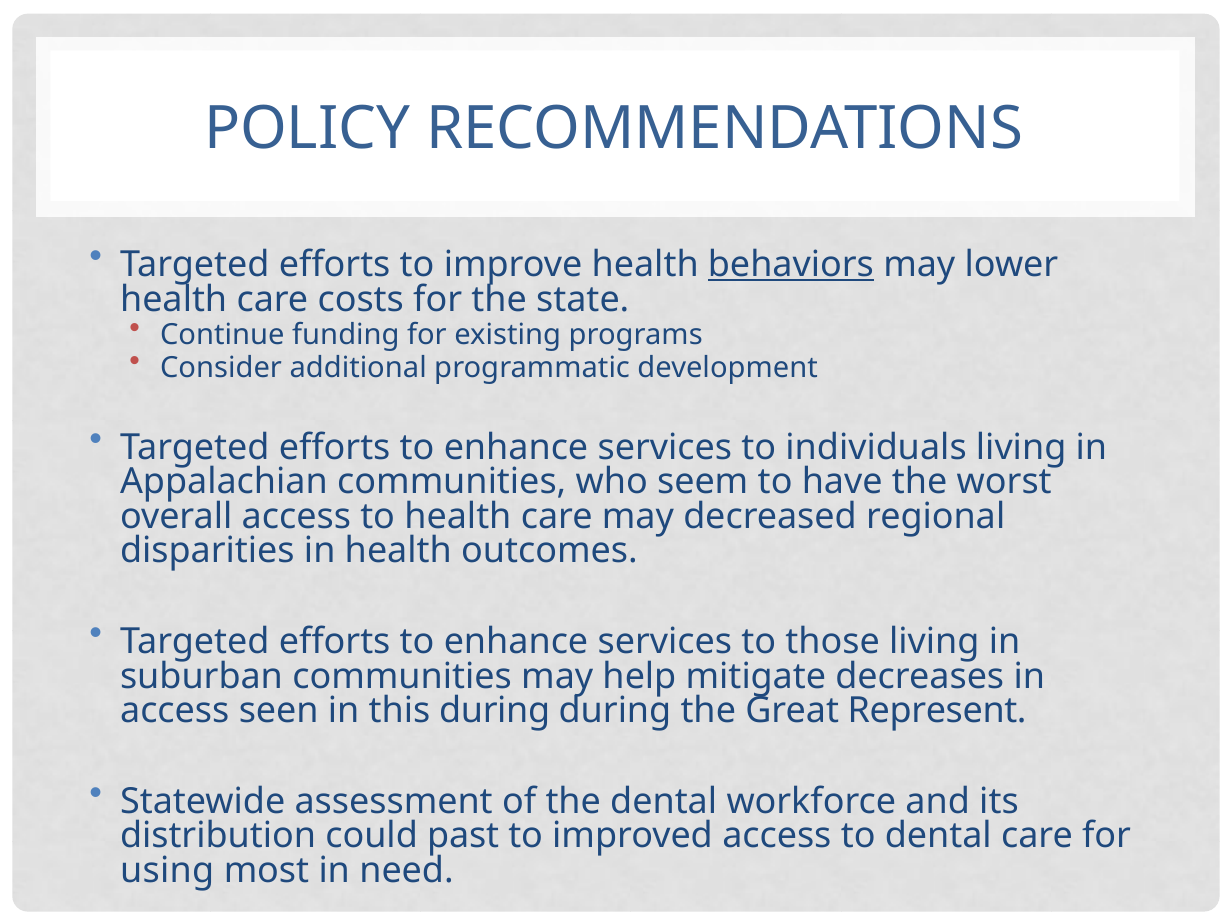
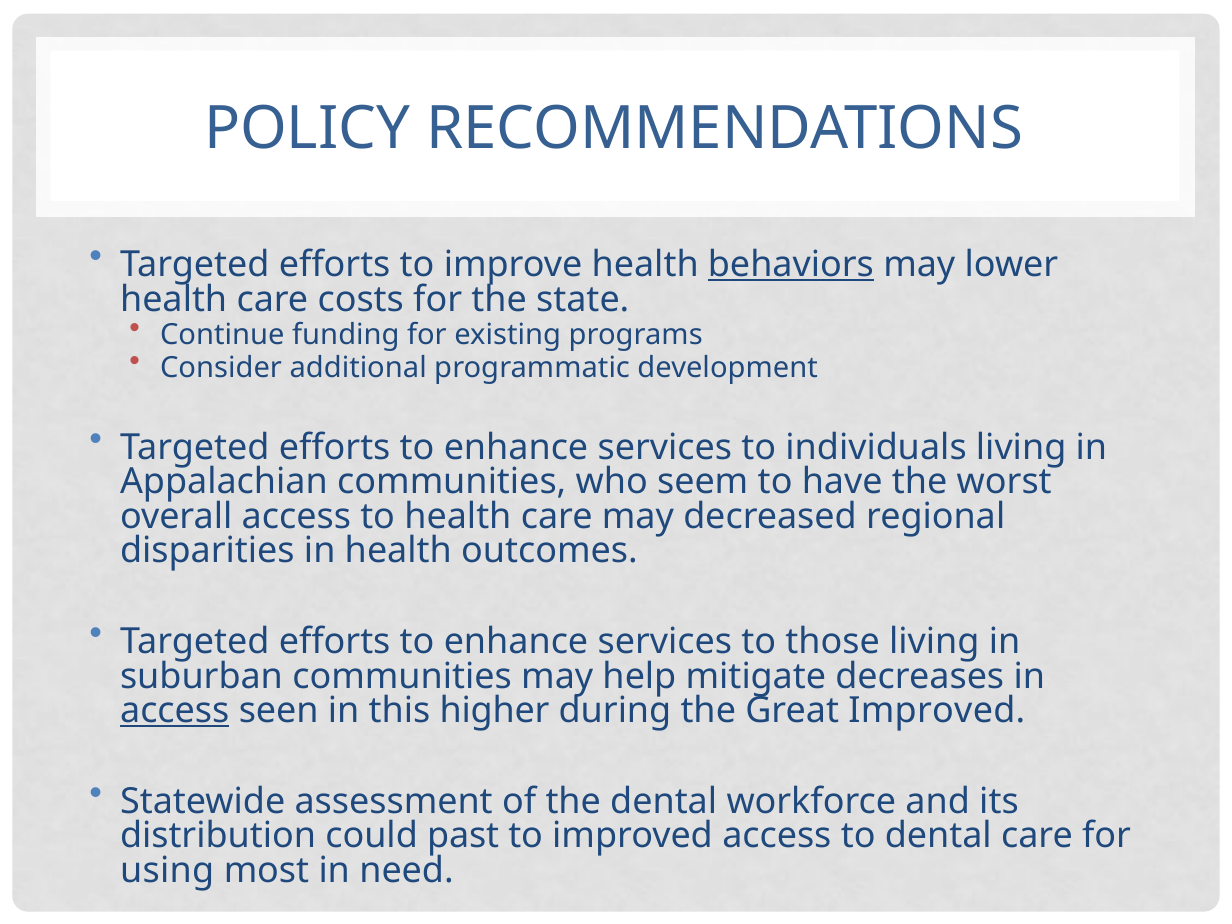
access at (175, 711) underline: none -> present
this during: during -> higher
Great Represent: Represent -> Improved
